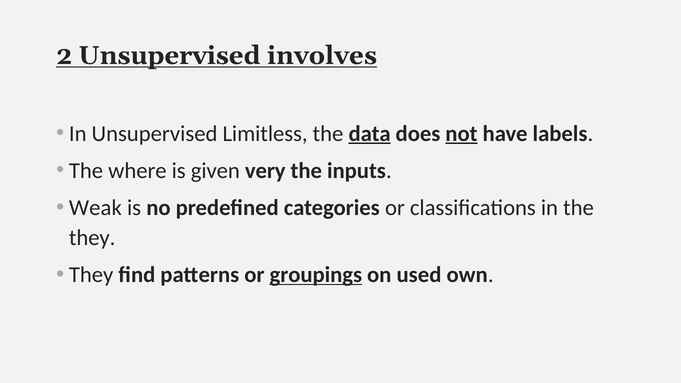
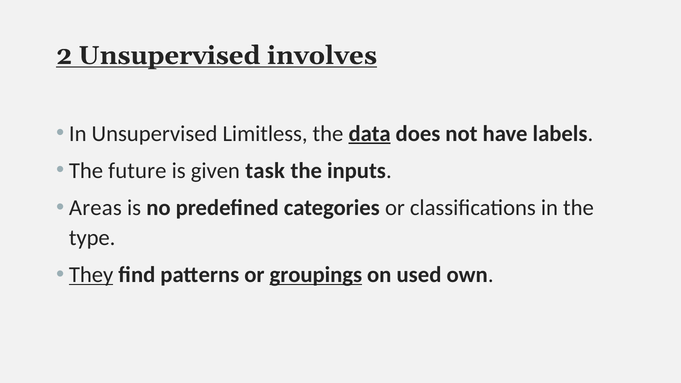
not underline: present -> none
where: where -> future
very: very -> task
Weak: Weak -> Areas
they at (92, 238): they -> type
They at (91, 275) underline: none -> present
